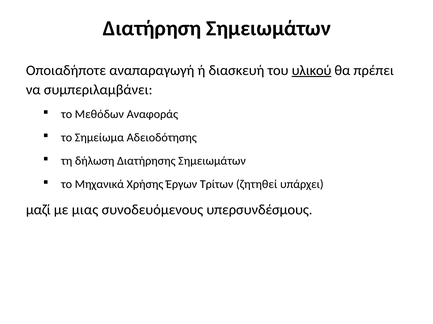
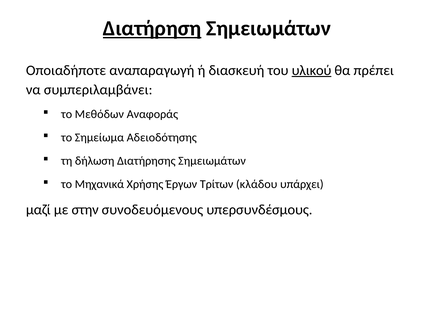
Διατήρηση underline: none -> present
ζητηθεί: ζητηθεί -> κλάδου
μιας: μιας -> στην
